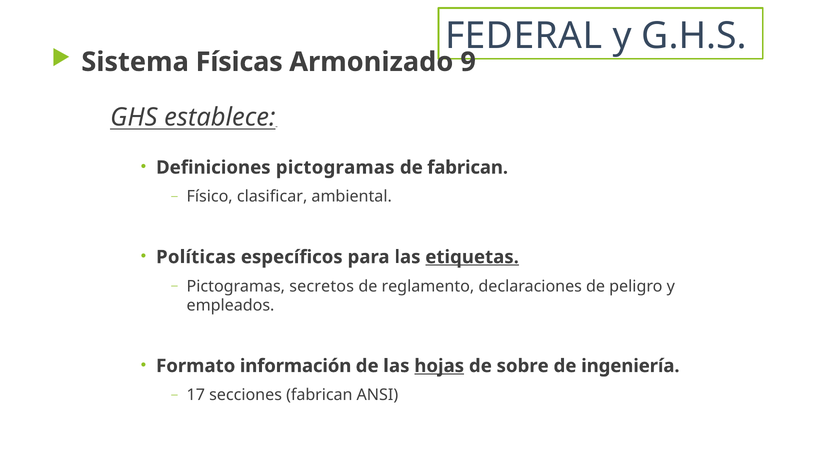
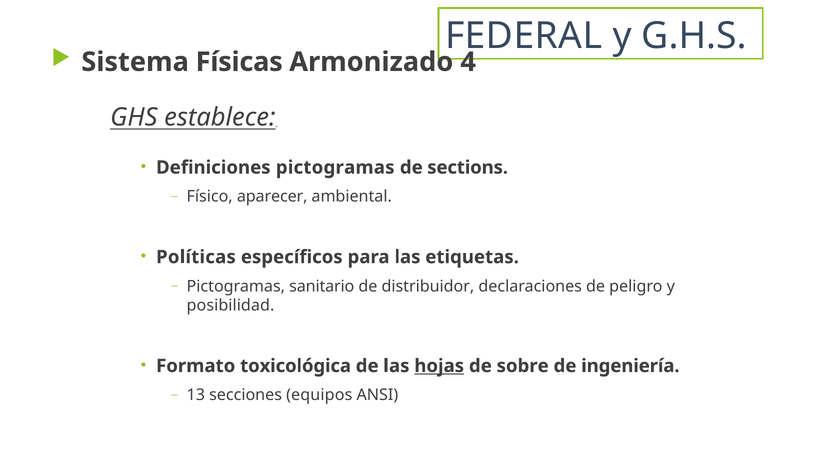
9: 9 -> 4
de fabrican: fabrican -> sections
clasificar: clasificar -> aparecer
etiquetas underline: present -> none
secretos: secretos -> sanitario
reglamento: reglamento -> distribuidor
empleados: empleados -> posibilidad
información: información -> toxicológica
17: 17 -> 13
secciones fabrican: fabrican -> equipos
